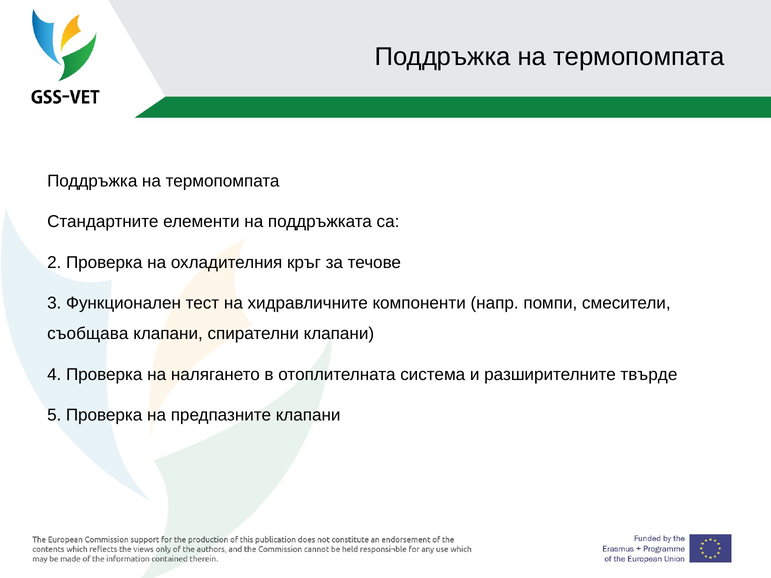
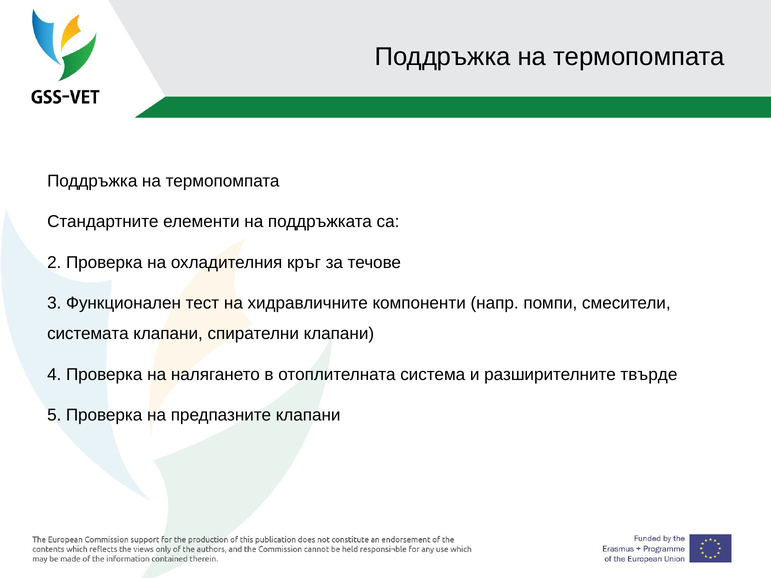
съобщава: съобщава -> системата
